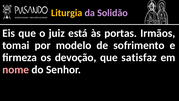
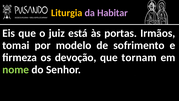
Solidão: Solidão -> Habitar
satisfaz: satisfaz -> tornam
nome colour: pink -> light green
